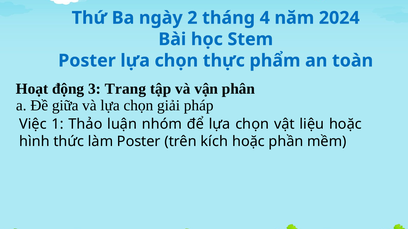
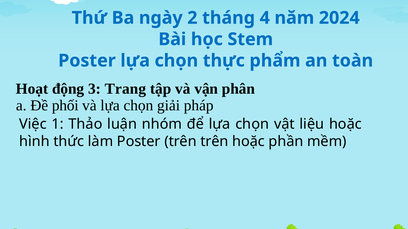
giữa: giữa -> phối
trên kích: kích -> trên
